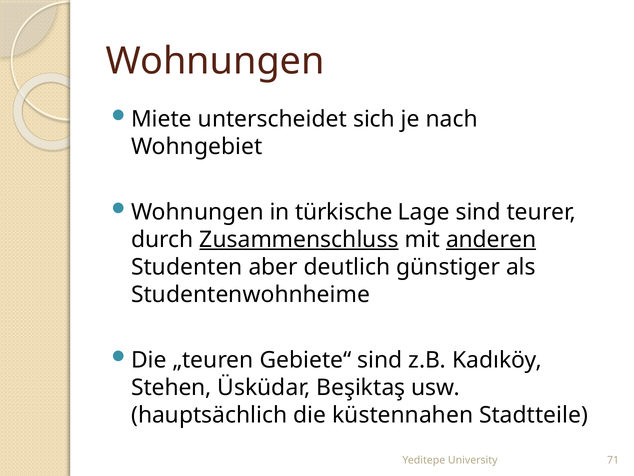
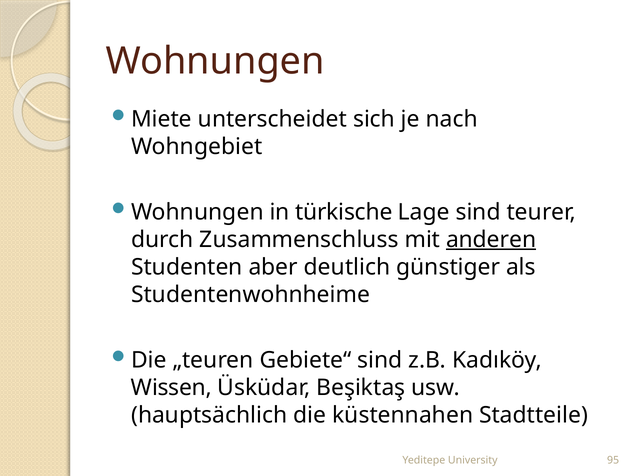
Zusammenschluss underline: present -> none
Stehen: Stehen -> Wissen
71: 71 -> 95
